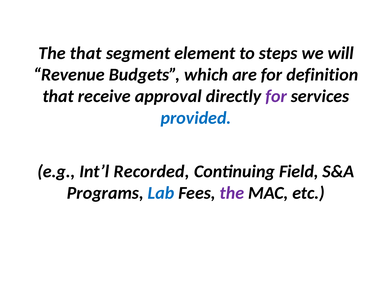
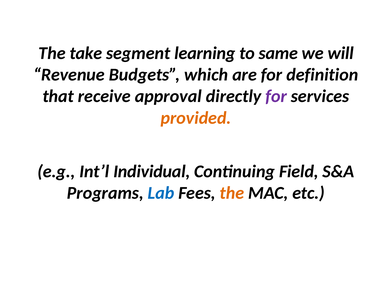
The that: that -> take
element: element -> learning
steps: steps -> same
provided colour: blue -> orange
Recorded: Recorded -> Individual
the at (232, 193) colour: purple -> orange
